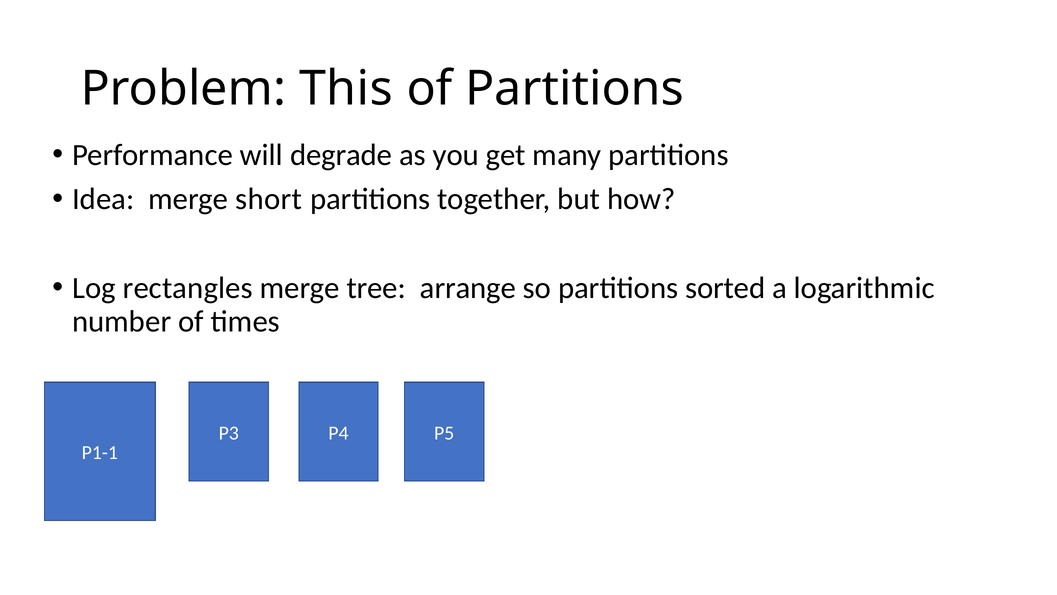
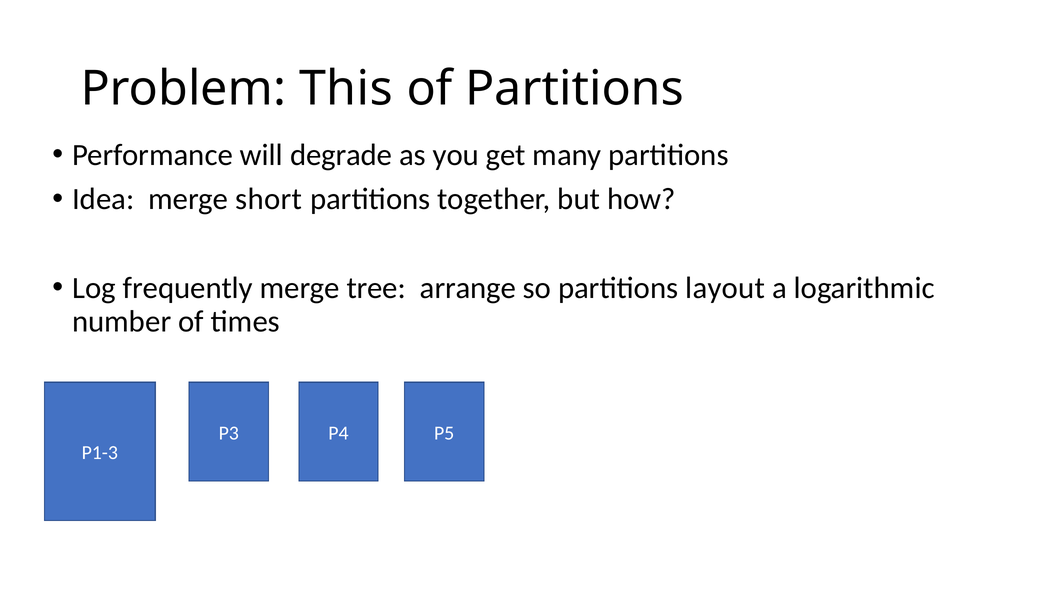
rectangles: rectangles -> frequently
sorted: sorted -> layout
P1-1: P1-1 -> P1-3
